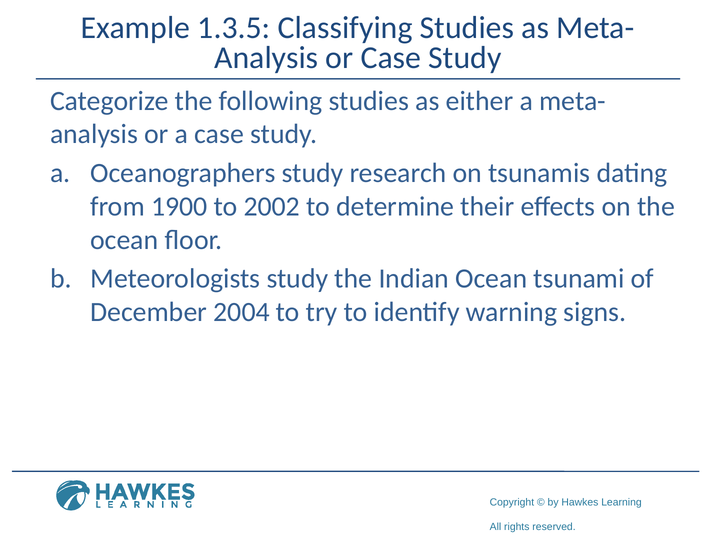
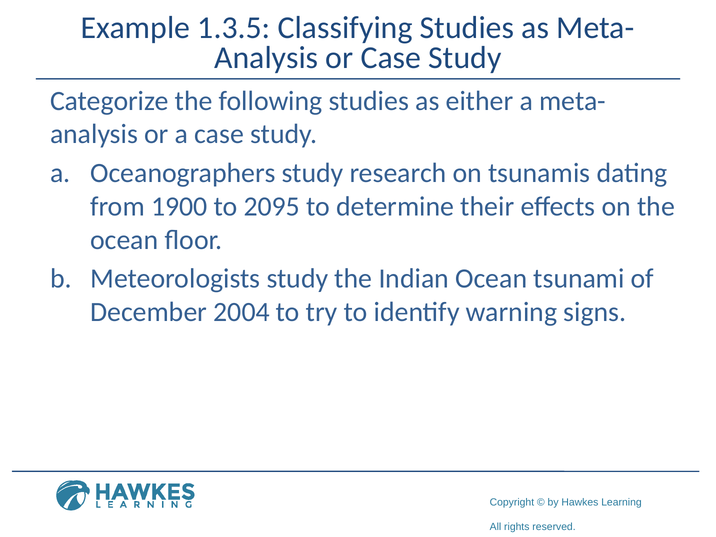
2002: 2002 -> 2095
